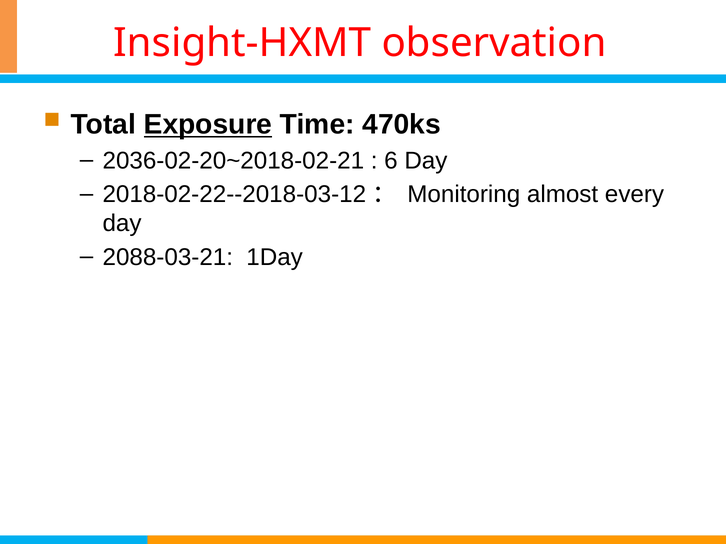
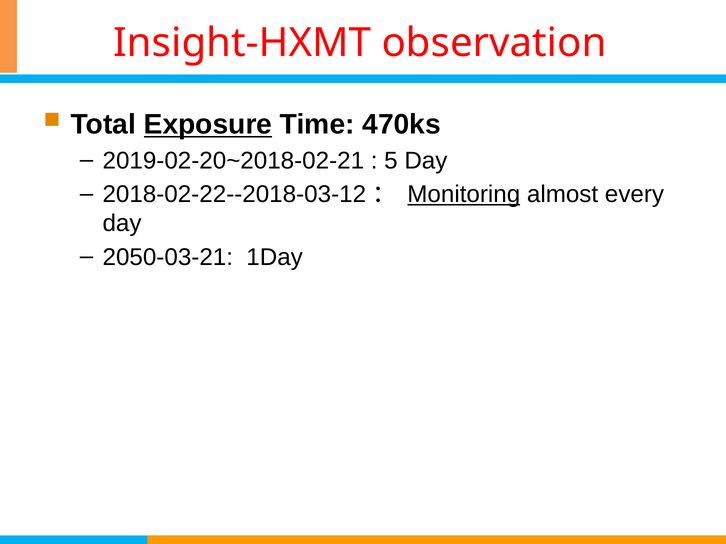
2036-02-20~2018-02-21: 2036-02-20~2018-02-21 -> 2019-02-20~2018-02-21
6: 6 -> 5
Monitoring underline: none -> present
2088-03-21: 2088-03-21 -> 2050-03-21
